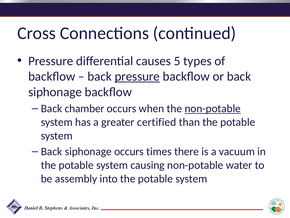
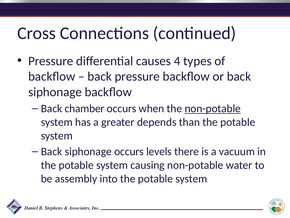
5: 5 -> 4
pressure at (137, 76) underline: present -> none
certified: certified -> depends
times: times -> levels
